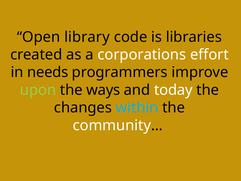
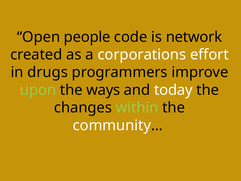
library: library -> people
libraries: libraries -> network
needs: needs -> drugs
within colour: light blue -> light green
